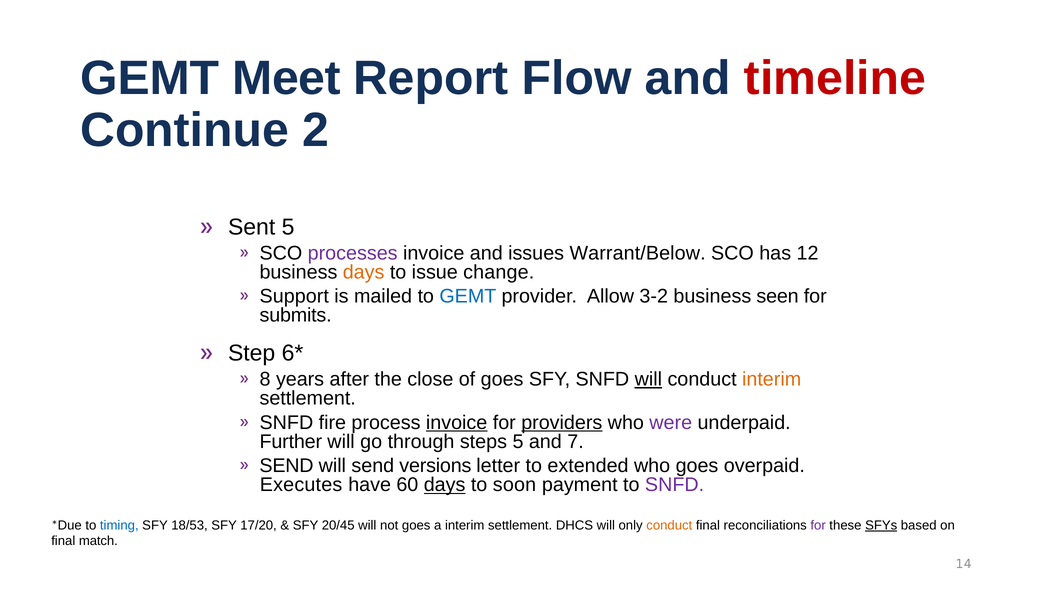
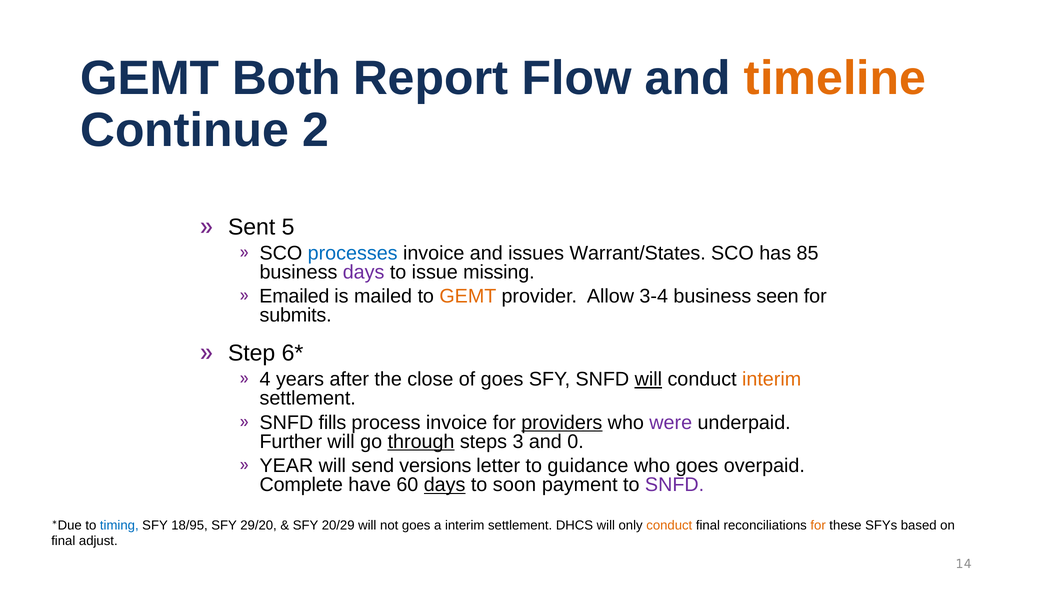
Meet: Meet -> Both
timeline colour: red -> orange
processes colour: purple -> blue
Warrant/Below: Warrant/Below -> Warrant/States
12: 12 -> 85
days at (364, 272) colour: orange -> purple
change: change -> missing
Support: Support -> Emailed
GEMT at (468, 296) colour: blue -> orange
3-2: 3-2 -> 3-4
8: 8 -> 4
fire: fire -> fills
invoice at (457, 422) underline: present -> none
through underline: none -> present
steps 5: 5 -> 3
7: 7 -> 0
SEND at (287, 466): SEND -> YEAR
extended: extended -> guidance
Executes: Executes -> Complete
18/53: 18/53 -> 18/95
17/20: 17/20 -> 29/20
20/45: 20/45 -> 20/29
for at (818, 525) colour: purple -> orange
SFYs underline: present -> none
match: match -> adjust
